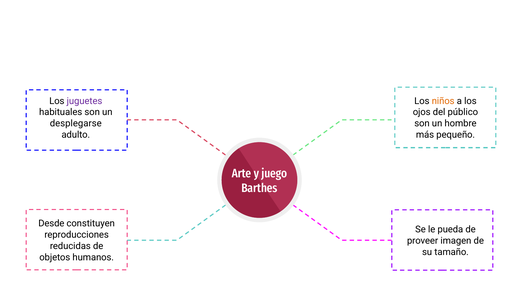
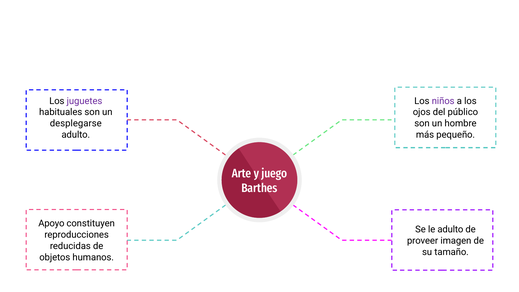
niños colour: orange -> purple
Desde: Desde -> Apoyo
le pueda: pueda -> adulto
